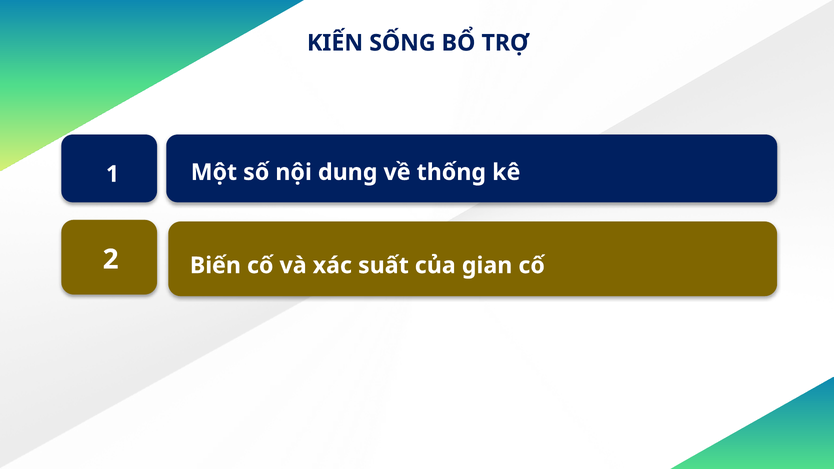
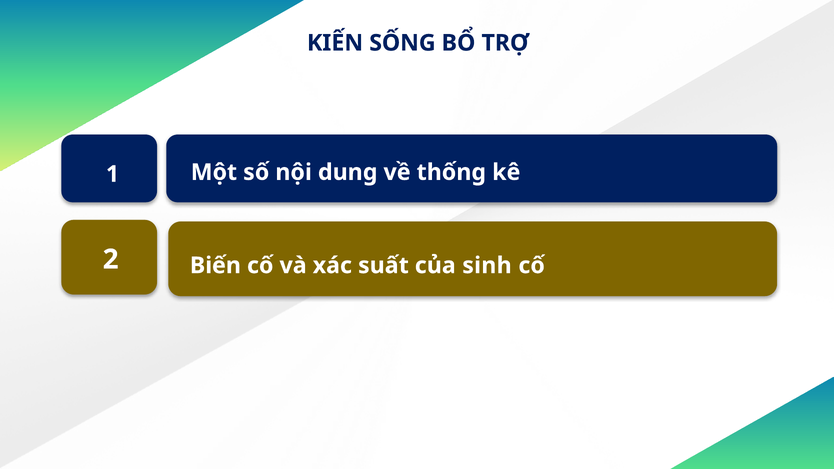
gian: gian -> sinh
